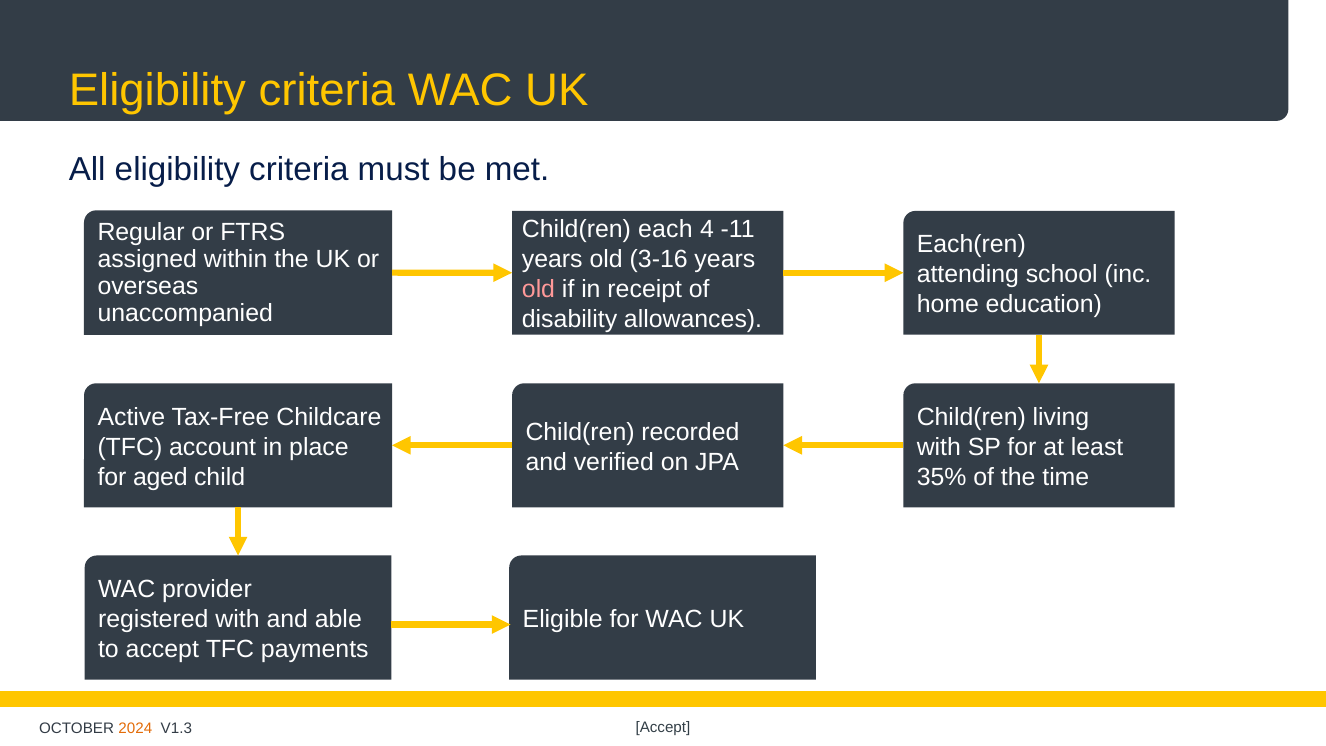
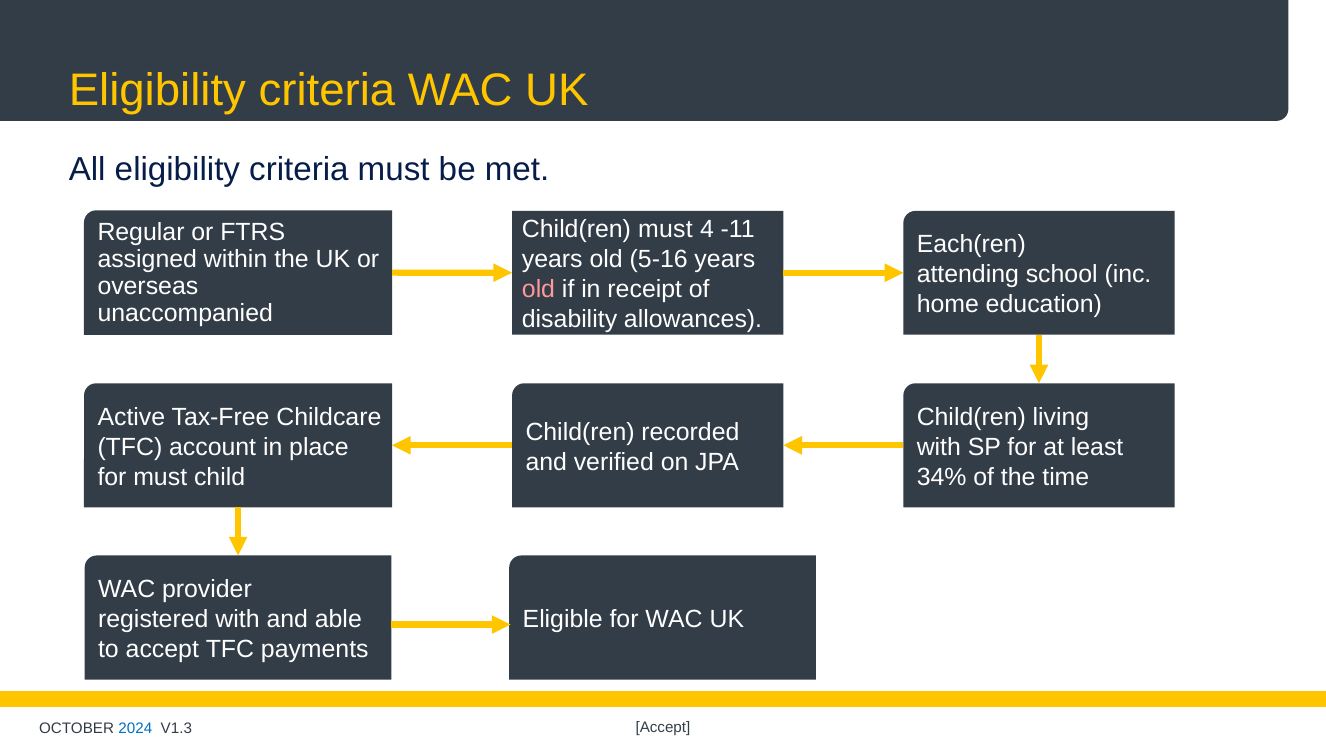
Child(ren each: each -> must
3-16: 3-16 -> 5-16
for aged: aged -> must
35%: 35% -> 34%
2024 colour: orange -> blue
